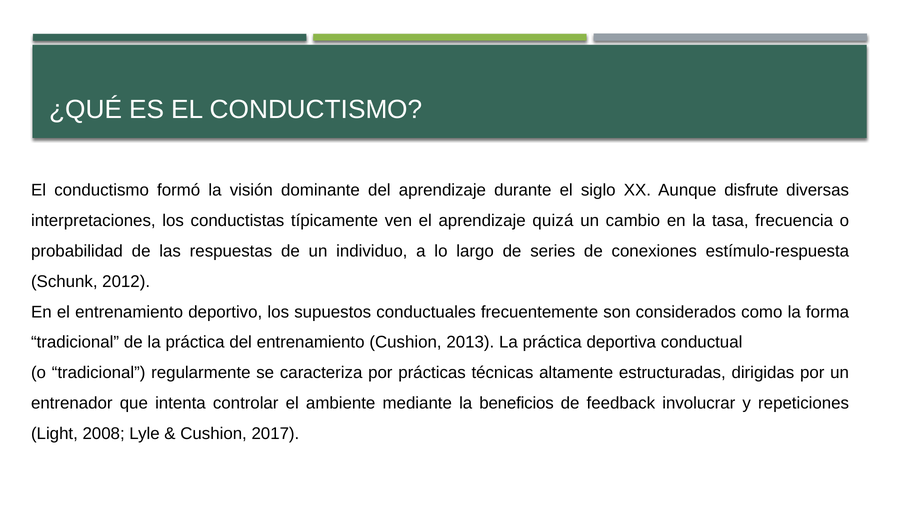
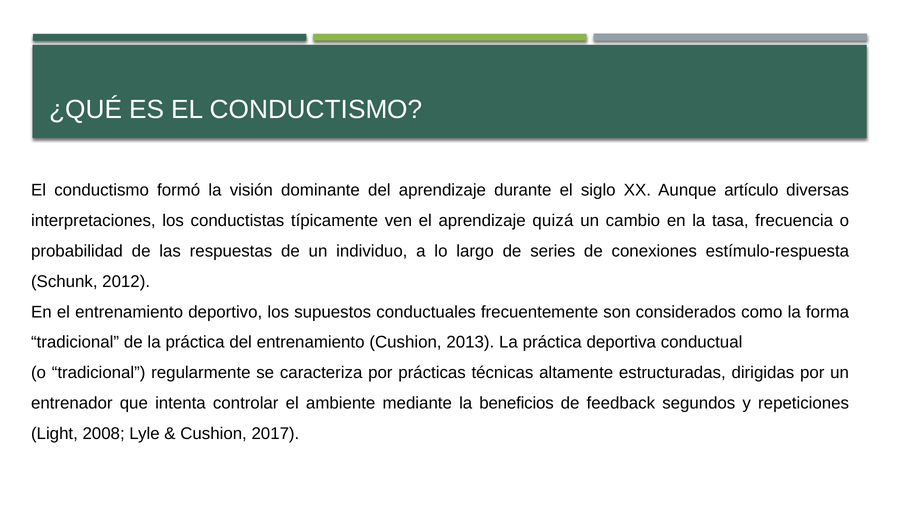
disfrute: disfrute -> artículo
involucrar: involucrar -> segundos
